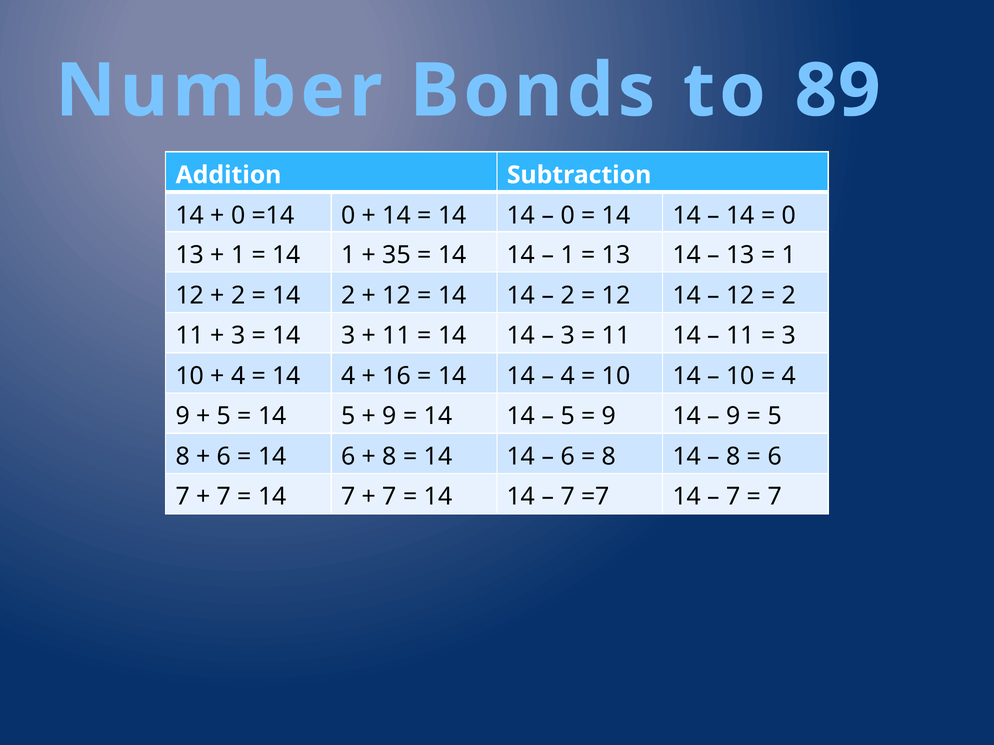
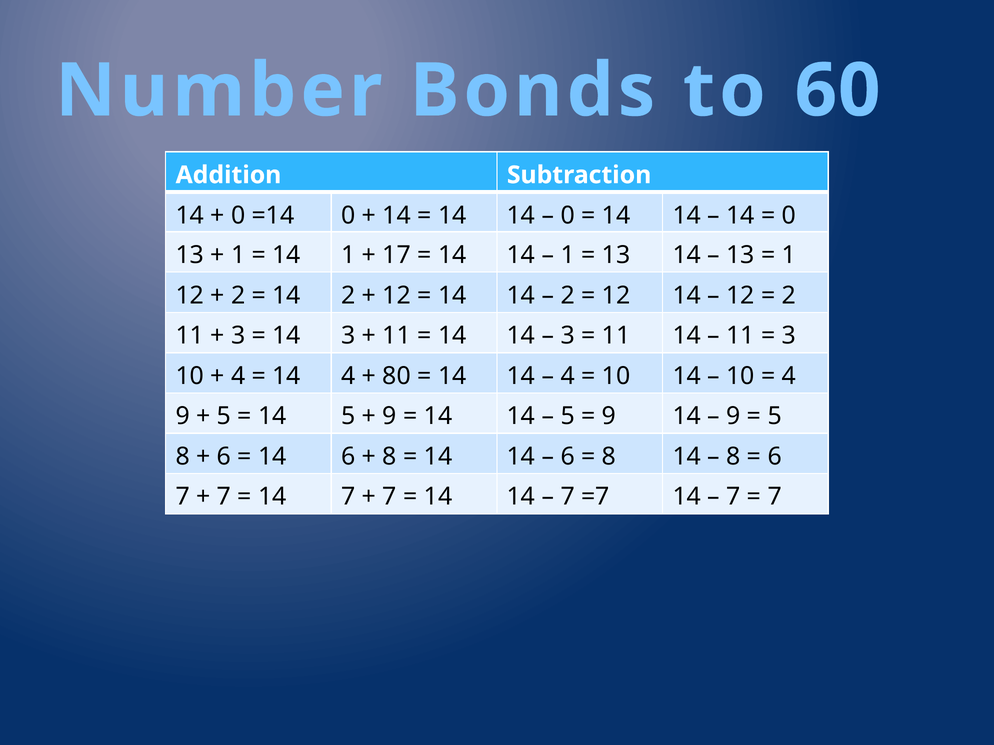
89: 89 -> 60
35: 35 -> 17
16: 16 -> 80
